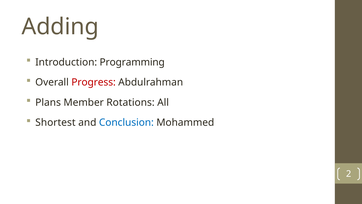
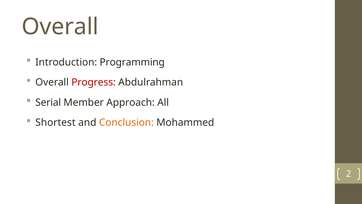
Adding at (60, 27): Adding -> Overall
Plans: Plans -> Serial
Rotations: Rotations -> Approach
Conclusion colour: blue -> orange
